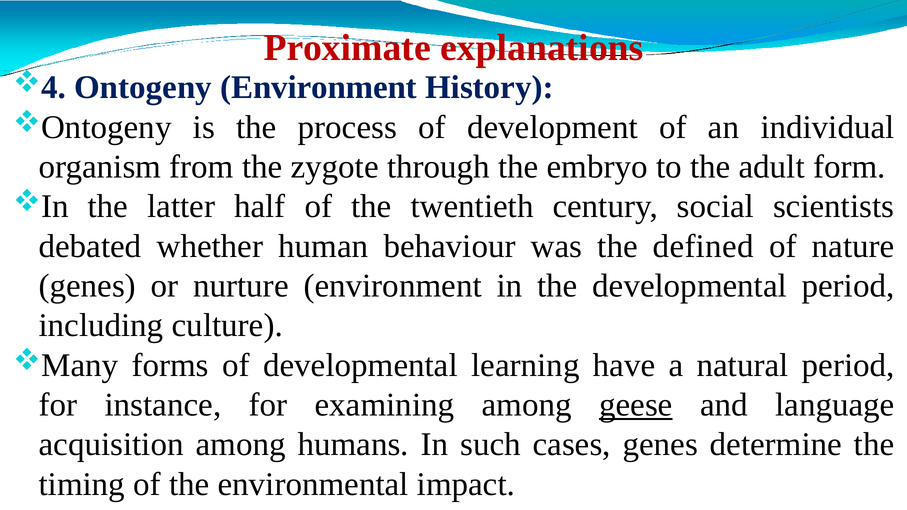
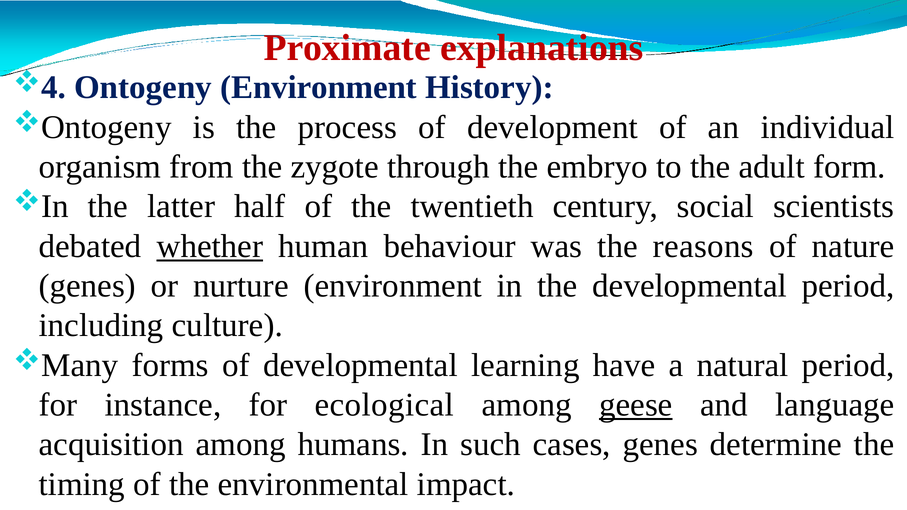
whether underline: none -> present
defined: defined -> reasons
examining: examining -> ecological
